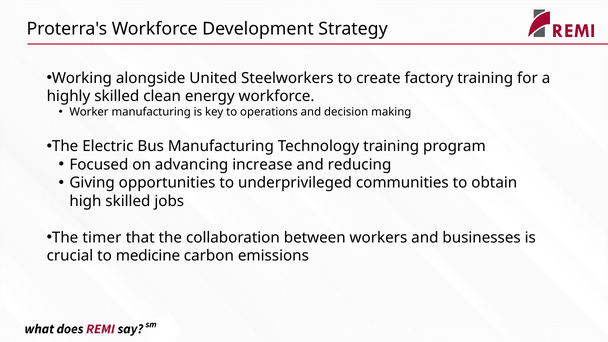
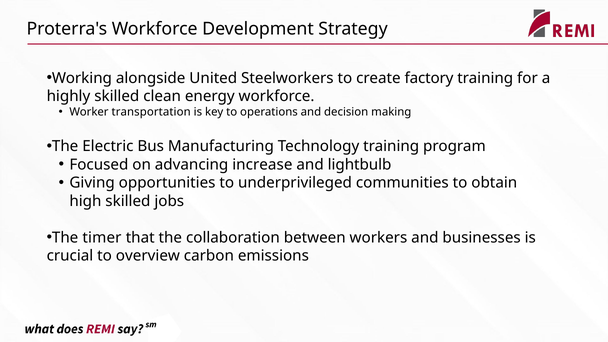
Worker manufacturing: manufacturing -> transportation
reducing: reducing -> lightbulb
medicine: medicine -> overview
